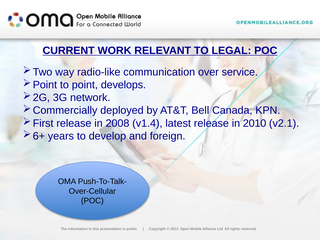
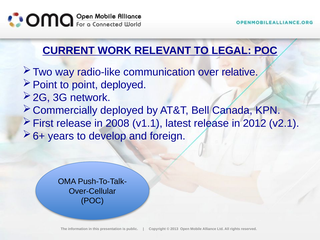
service: service -> relative
point develops: develops -> deployed
v1.4: v1.4 -> v1.1
2010: 2010 -> 2012
